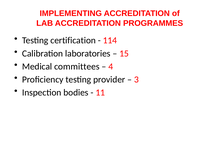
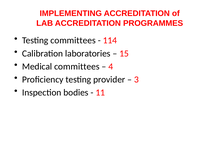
Testing certification: certification -> committees
